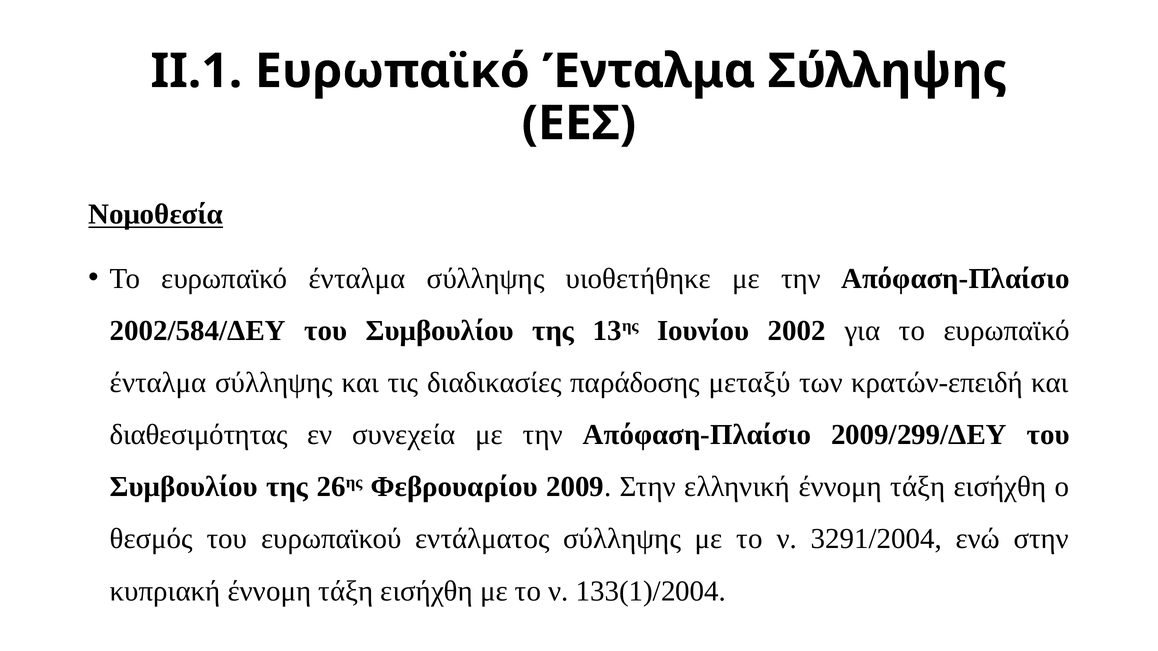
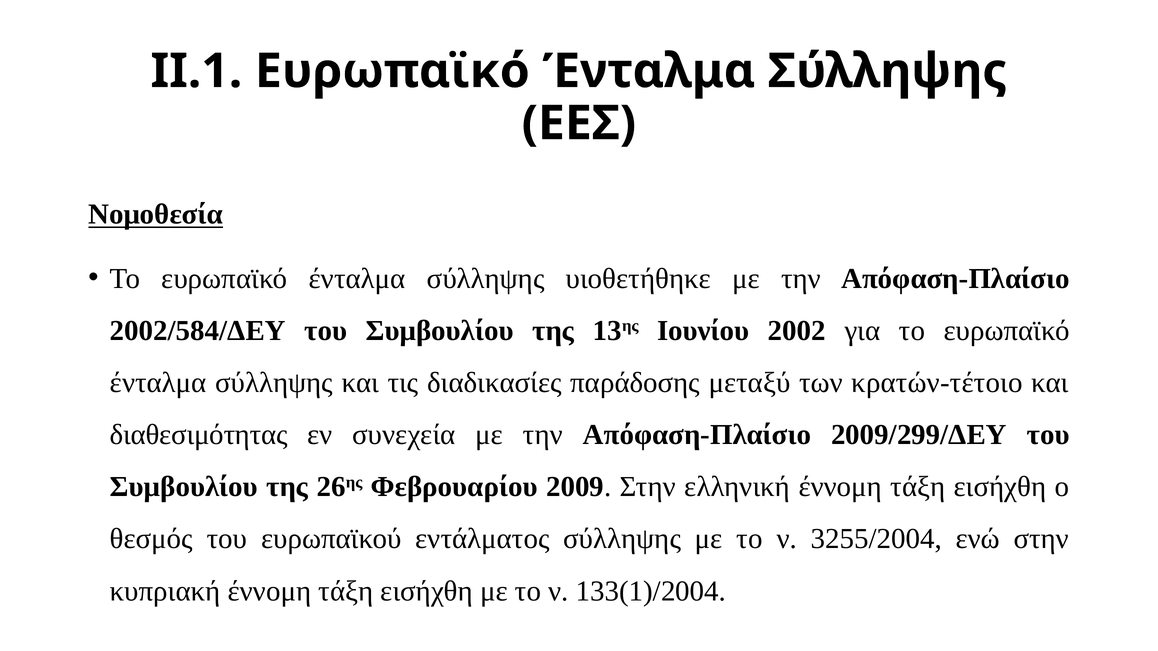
κρατών-επειδή: κρατών-επειδή -> κρατών-τέτοιο
3291/2004: 3291/2004 -> 3255/2004
